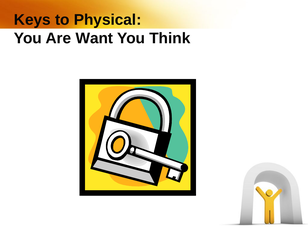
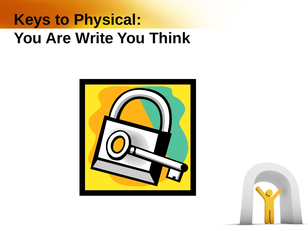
Want: Want -> Write
